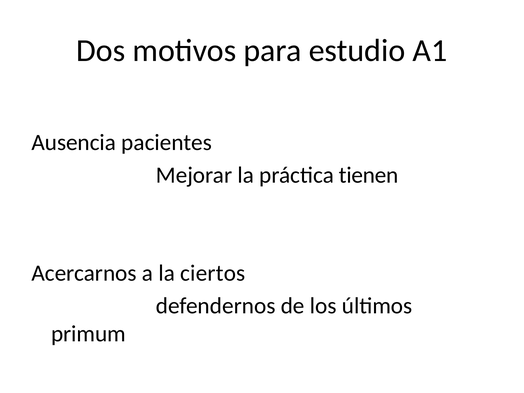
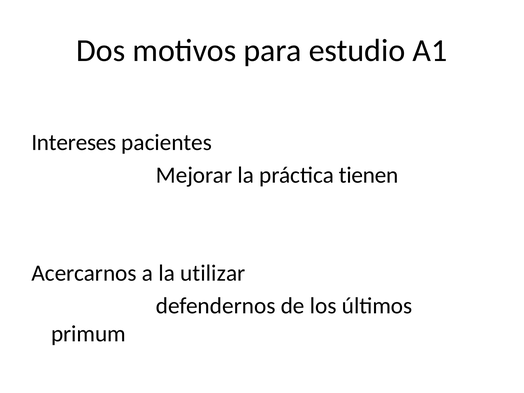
Ausencia: Ausencia -> Intereses
ciertos: ciertos -> utilizar
